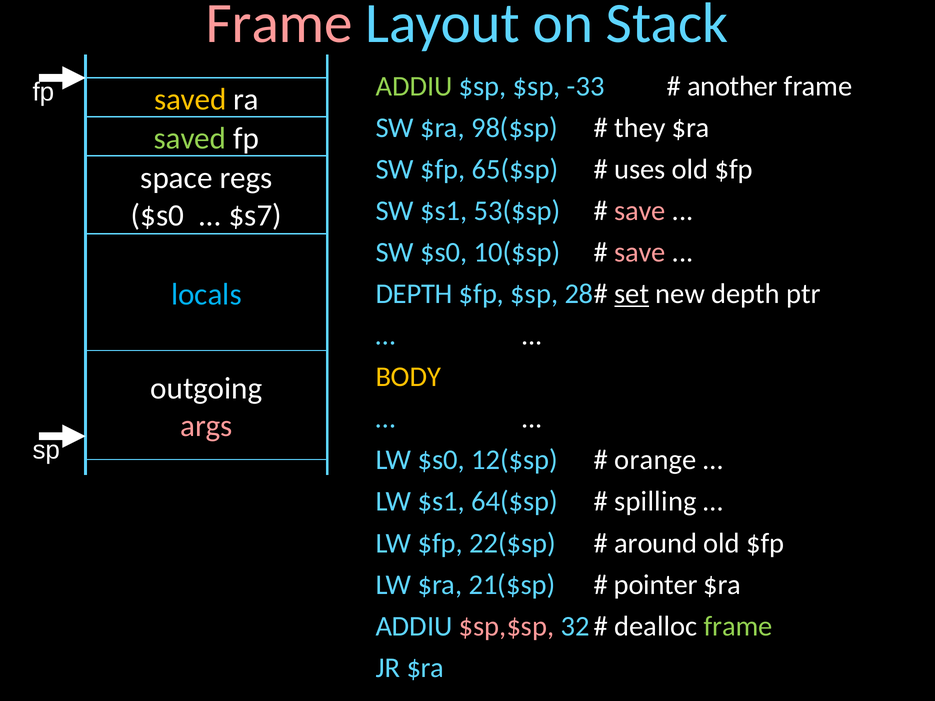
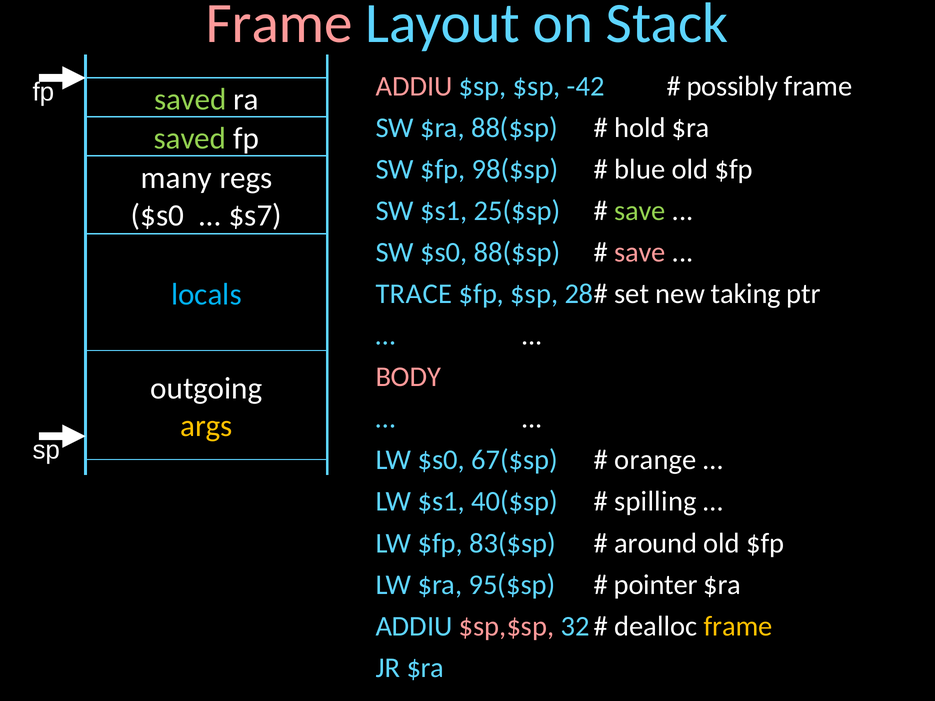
ADDIU at (414, 86) colour: light green -> pink
-33: -33 -> -42
another: another -> possibly
saved at (190, 100) colour: yellow -> light green
$ra 98($sp: 98($sp -> 88($sp
they: they -> hold
65($sp: 65($sp -> 98($sp
uses: uses -> blue
space: space -> many
53($sp: 53($sp -> 25($sp
save at (640, 211) colour: pink -> light green
$s0 10($sp: 10($sp -> 88($sp
DEPTH at (414, 294): DEPTH -> TRACE
set underline: present -> none
new depth: depth -> taking
BODY colour: yellow -> pink
args colour: pink -> yellow
12($sp: 12($sp -> 67($sp
64($sp: 64($sp -> 40($sp
22($sp: 22($sp -> 83($sp
21($sp: 21($sp -> 95($sp
frame at (738, 626) colour: light green -> yellow
